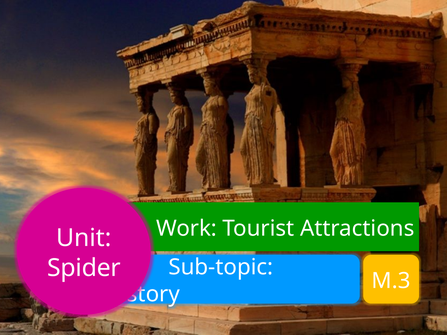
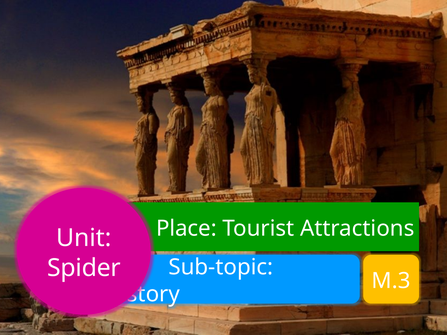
Work: Work -> Place
